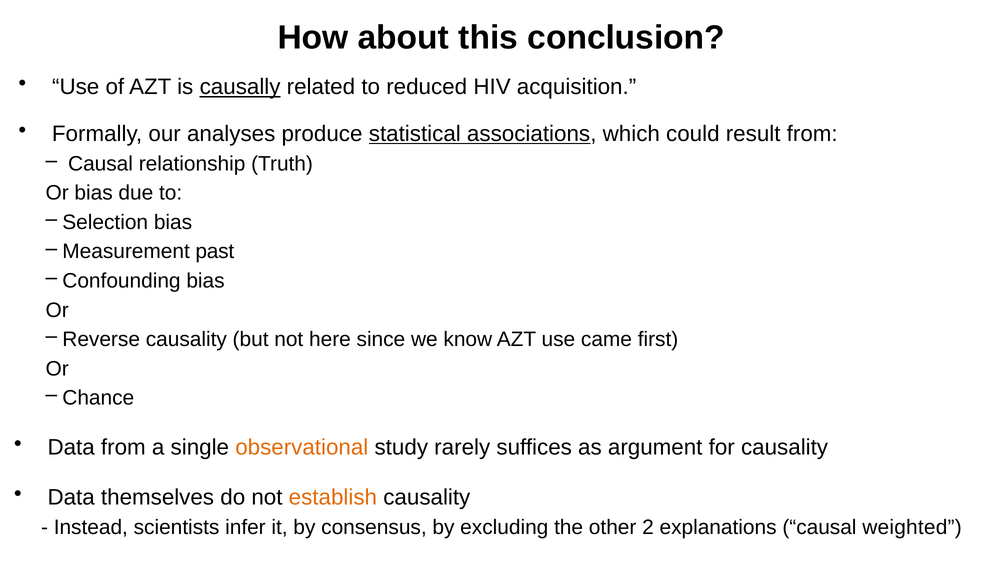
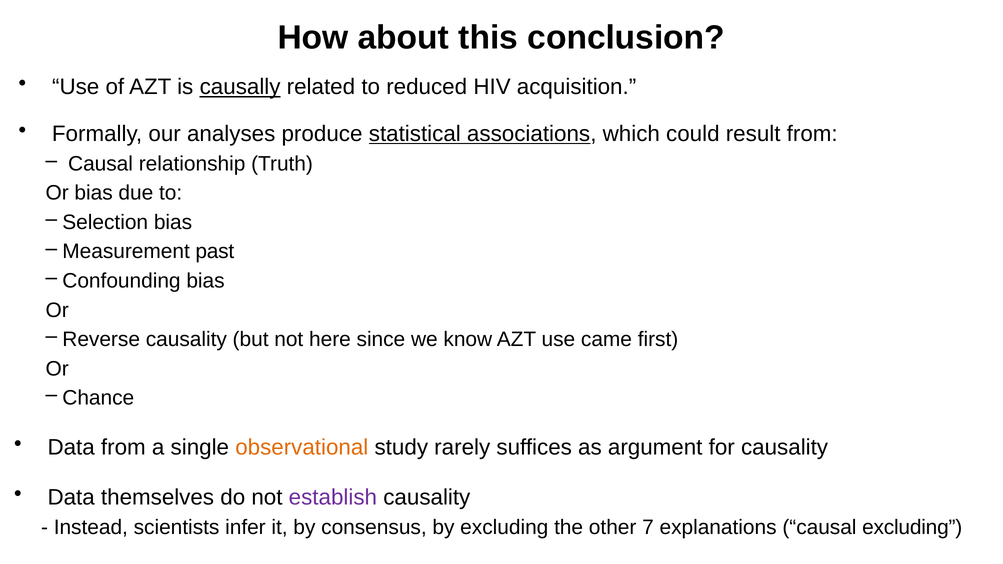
establish colour: orange -> purple
2: 2 -> 7
causal weighted: weighted -> excluding
